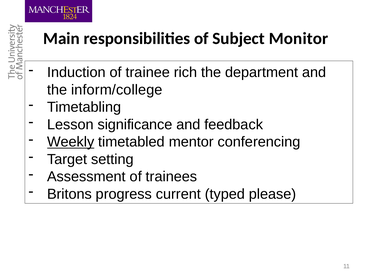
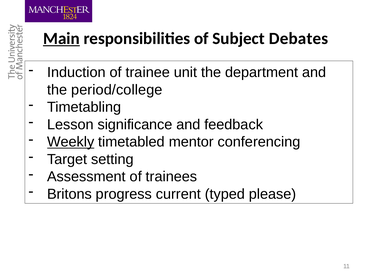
Main underline: none -> present
Monitor: Monitor -> Debates
rich: rich -> unit
inform/college: inform/college -> period/college
